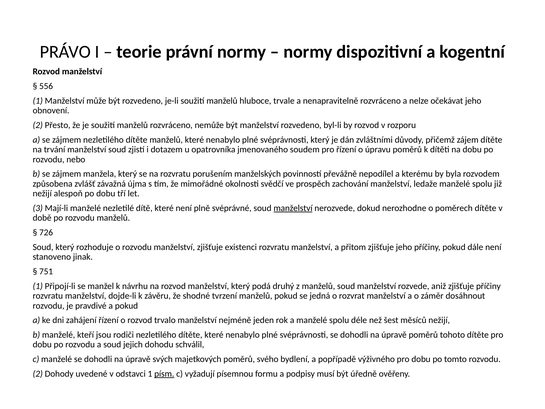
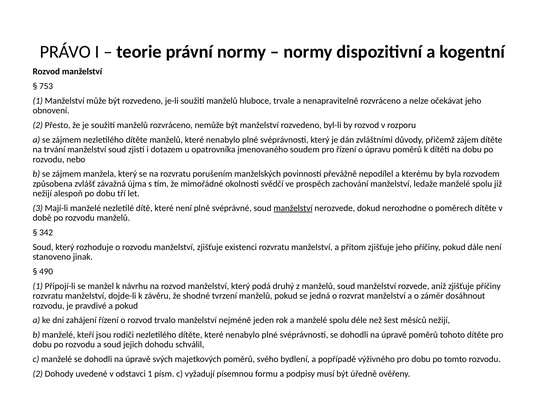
556: 556 -> 753
726: 726 -> 342
751: 751 -> 490
písm underline: present -> none
